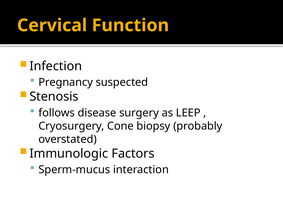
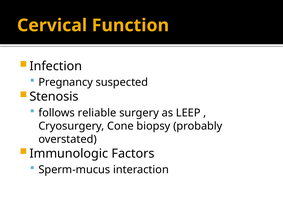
disease: disease -> reliable
